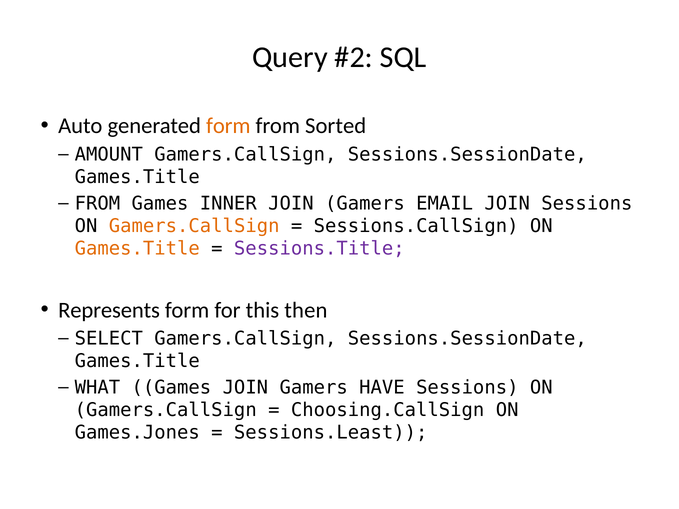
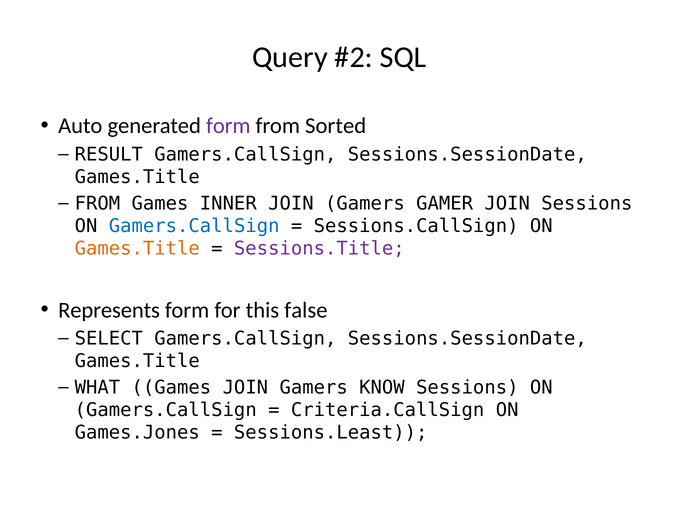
form at (228, 126) colour: orange -> purple
AMOUNT: AMOUNT -> RESULT
EMAIL: EMAIL -> GAMER
Gamers.CallSign at (194, 226) colour: orange -> blue
then: then -> false
HAVE: HAVE -> KNOW
Choosing.CallSign: Choosing.CallSign -> Criteria.CallSign
